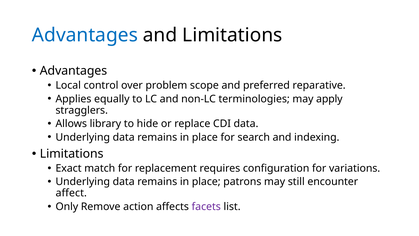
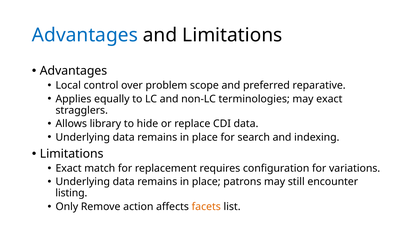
may apply: apply -> exact
affect: affect -> listing
facets colour: purple -> orange
